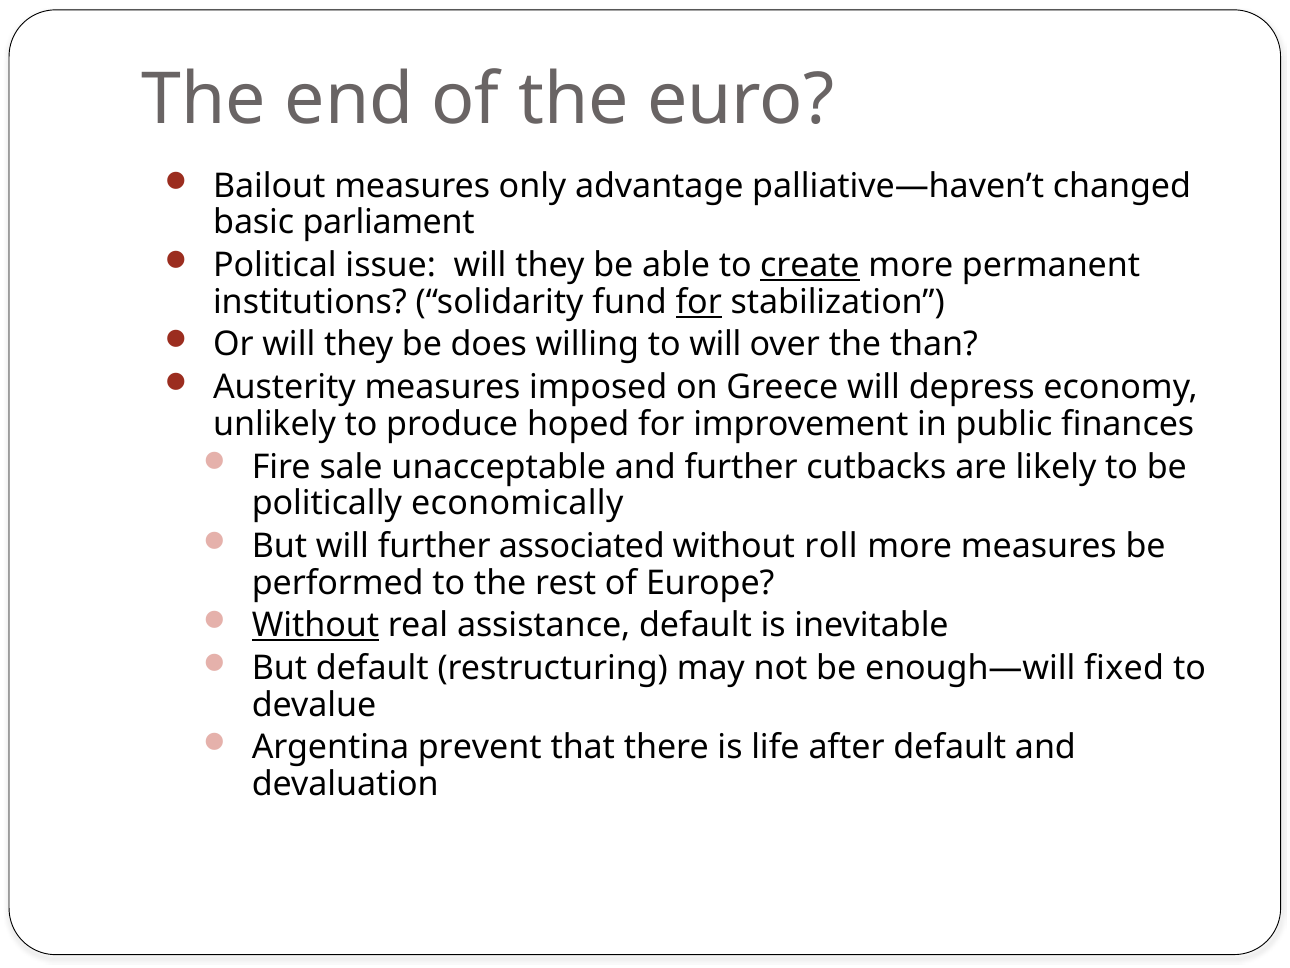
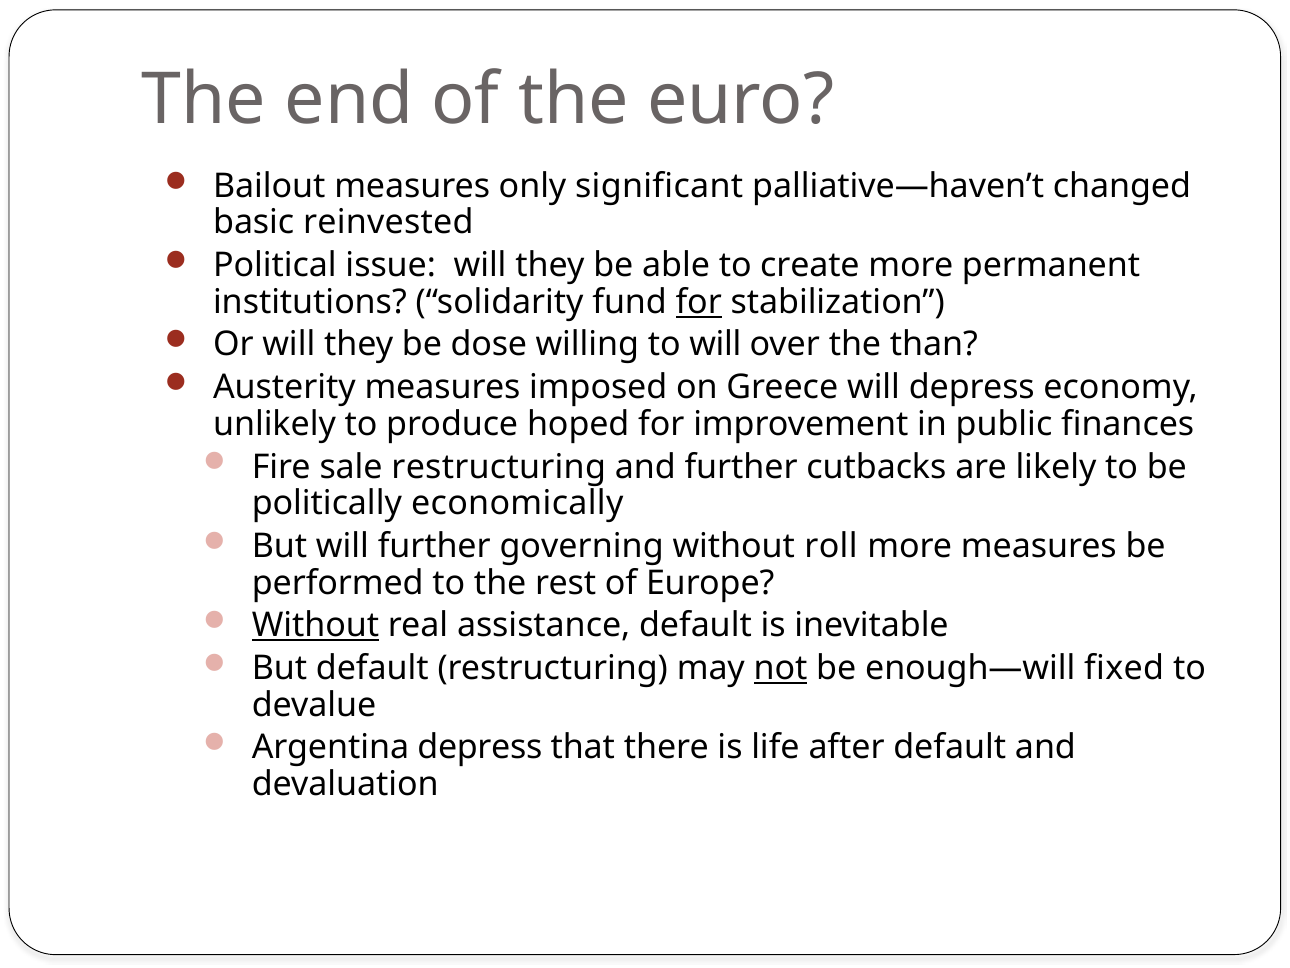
advantage: advantage -> significant
parliament: parliament -> reinvested
create underline: present -> none
does: does -> dose
sale unacceptable: unacceptable -> restructuring
associated: associated -> governing
not underline: none -> present
Argentina prevent: prevent -> depress
